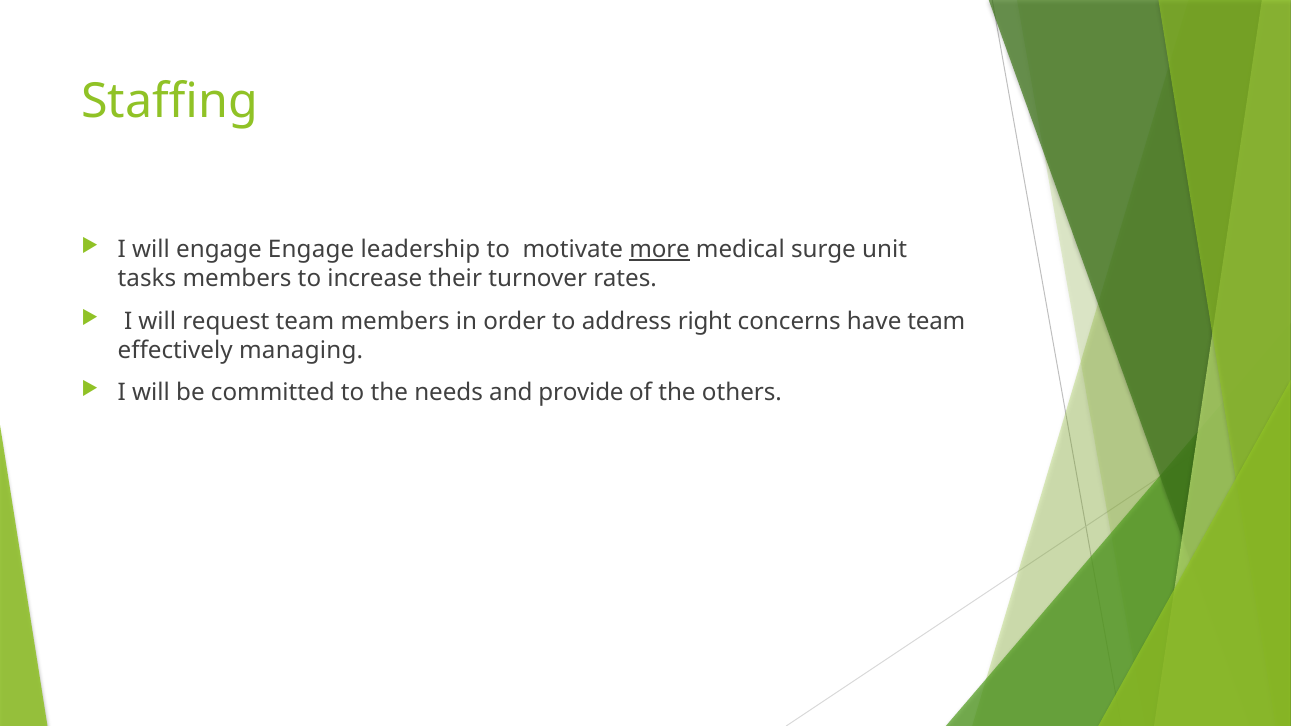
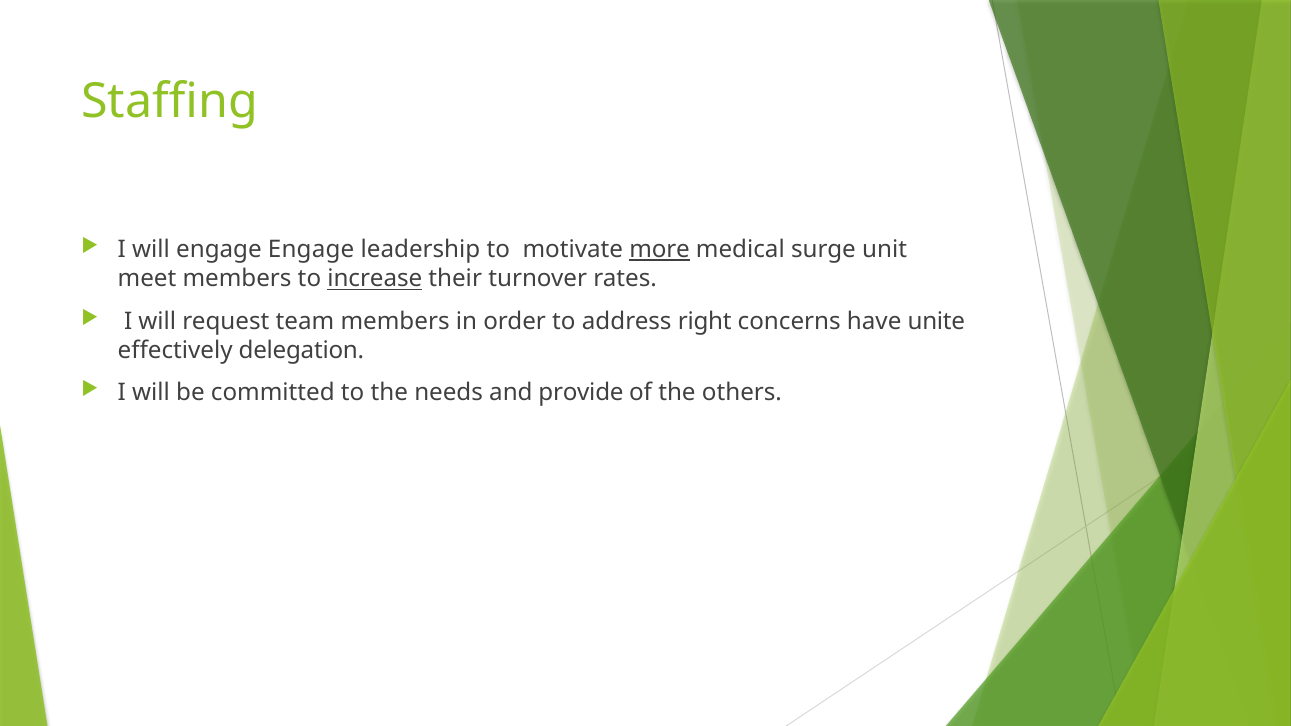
tasks: tasks -> meet
increase underline: none -> present
have team: team -> unite
managing: managing -> delegation
